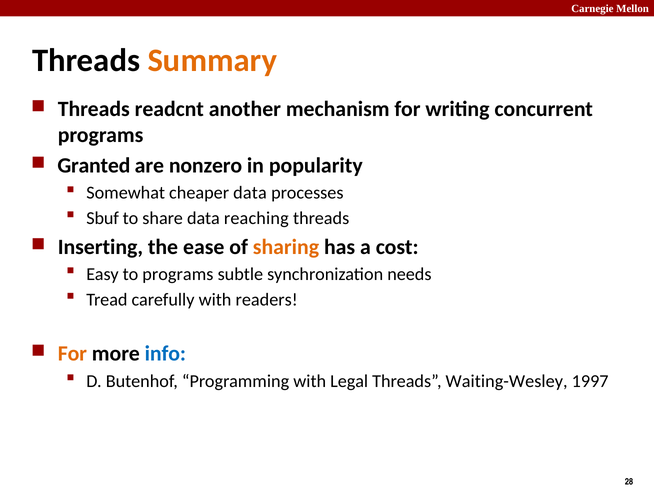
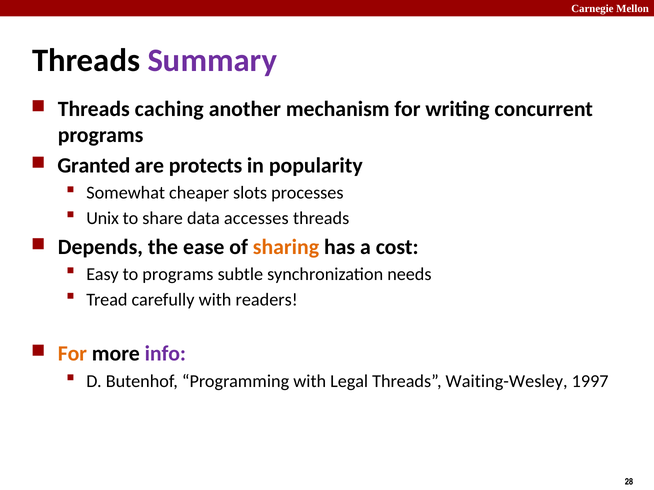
Summary colour: orange -> purple
readcnt: readcnt -> caching
nonzero: nonzero -> protects
cheaper data: data -> slots
Sbuf: Sbuf -> Unix
reaching: reaching -> accesses
Inserting: Inserting -> Depends
info colour: blue -> purple
